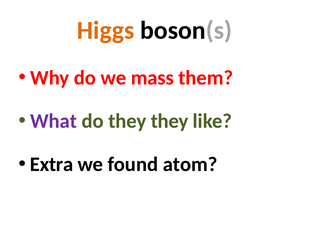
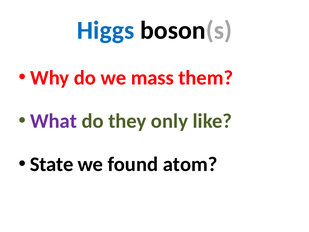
Higgs colour: orange -> blue
they they: they -> only
Extra: Extra -> State
